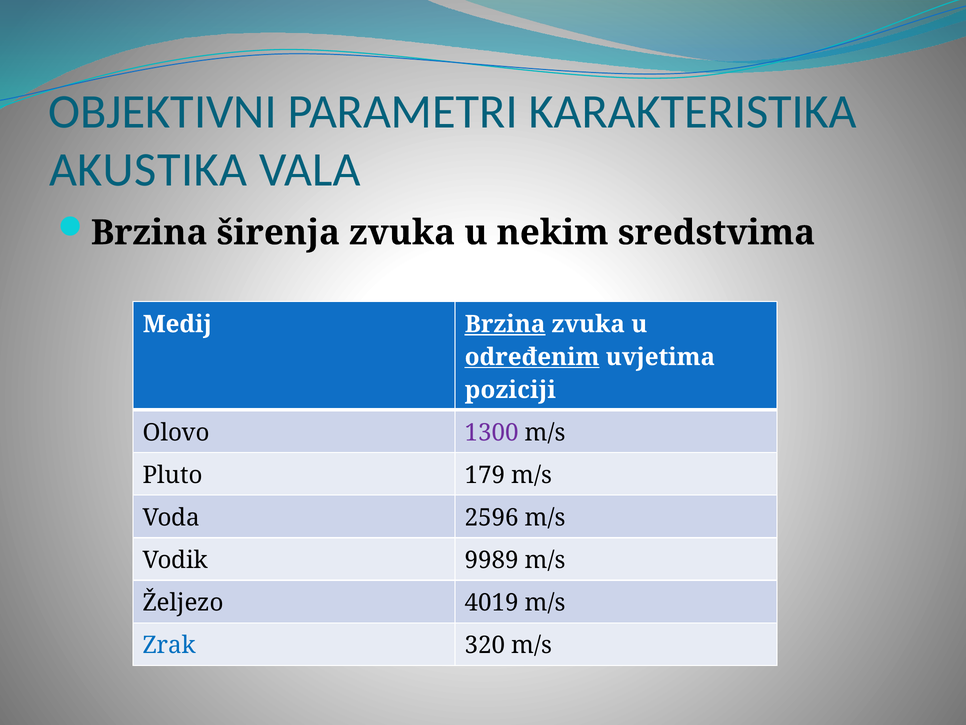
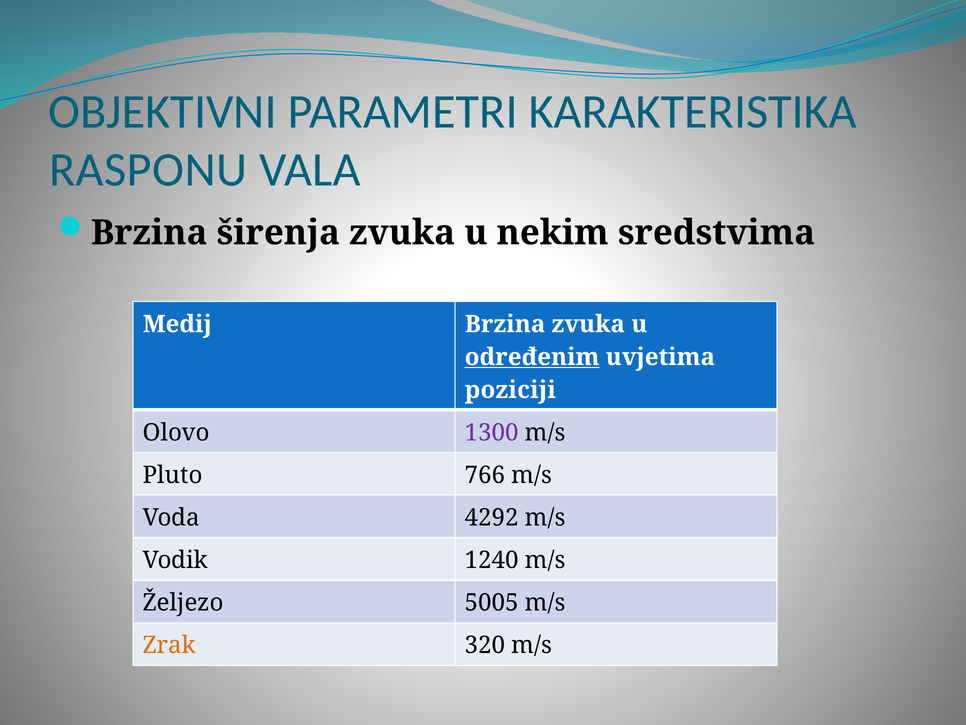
AKUSTIKA: AKUSTIKA -> RASPONU
Brzina at (505, 324) underline: present -> none
179: 179 -> 766
2596: 2596 -> 4292
9989: 9989 -> 1240
4019: 4019 -> 5005
Zrak colour: blue -> orange
